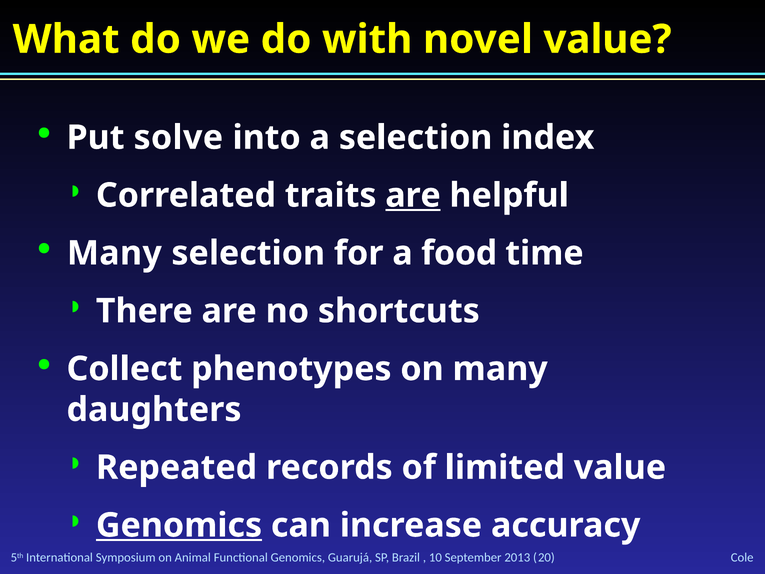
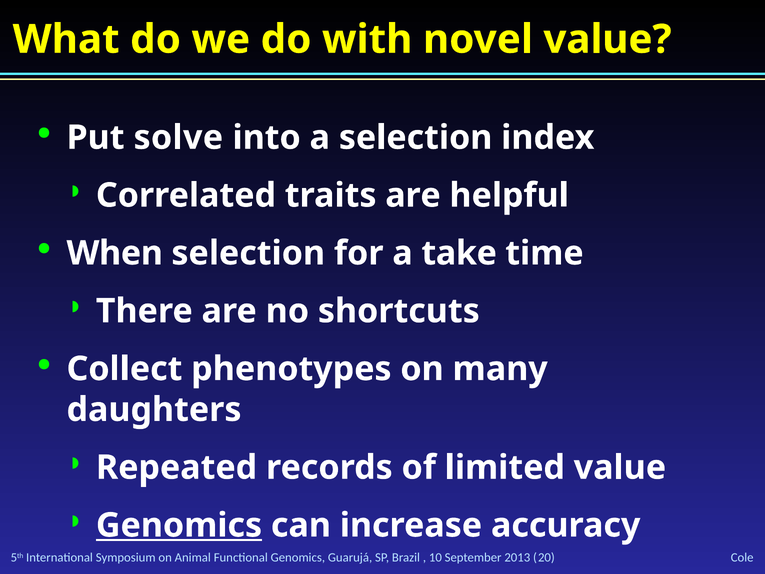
are at (413, 195) underline: present -> none
Many at (114, 253): Many -> When
food: food -> take
